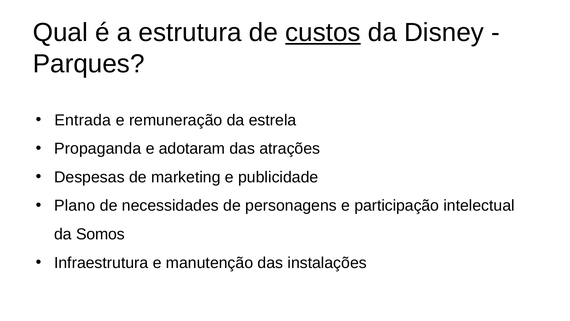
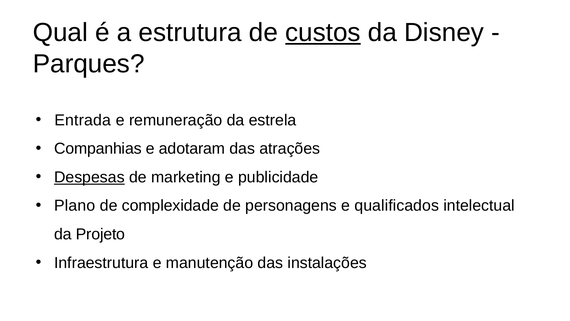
Propaganda: Propaganda -> Companhias
Despesas underline: none -> present
necessidades: necessidades -> complexidade
participação: participação -> qualificados
Somos: Somos -> Projeto
